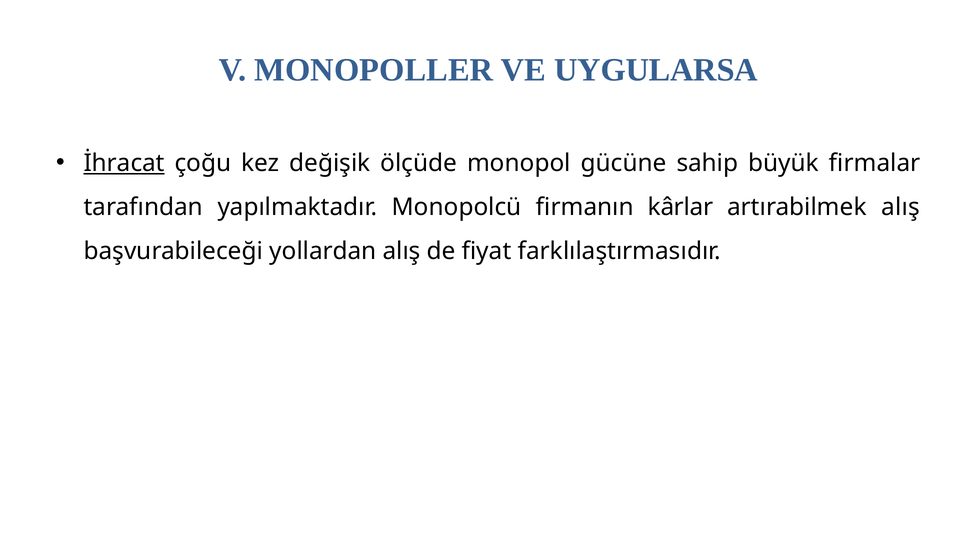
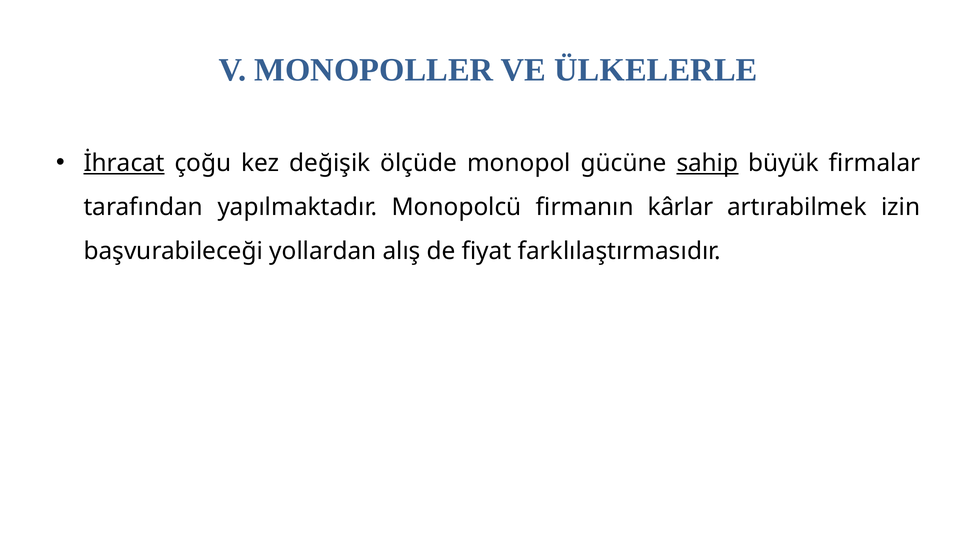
UYGULARSA: UYGULARSA -> ÜLKELERLE
sahip underline: none -> present
artırabilmek alış: alış -> izin
